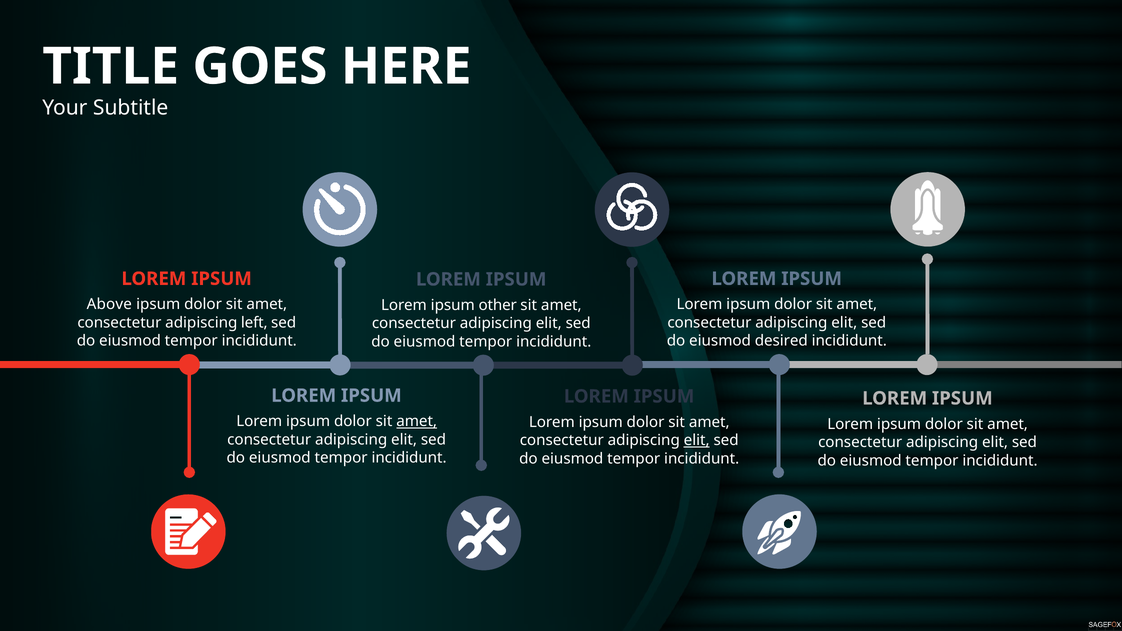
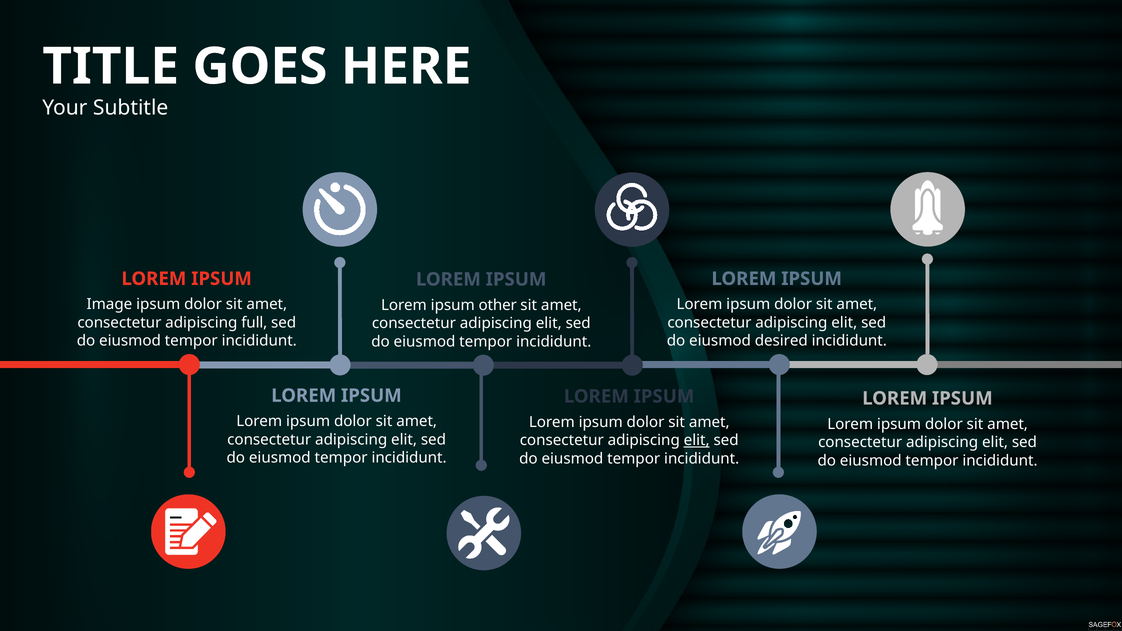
Above: Above -> Image
left: left -> full
amet at (417, 421) underline: present -> none
